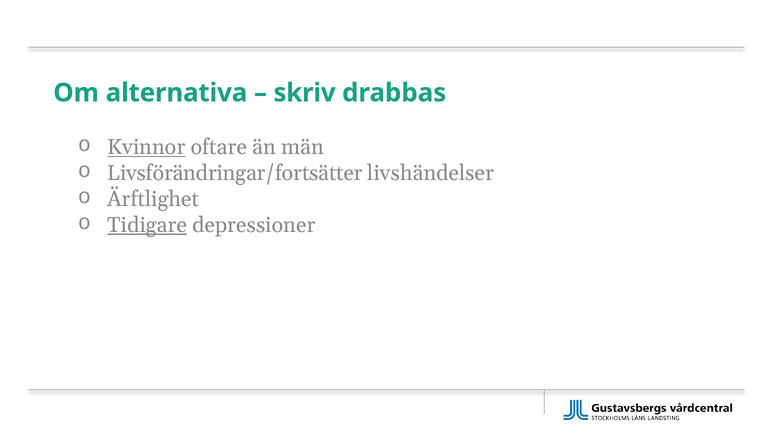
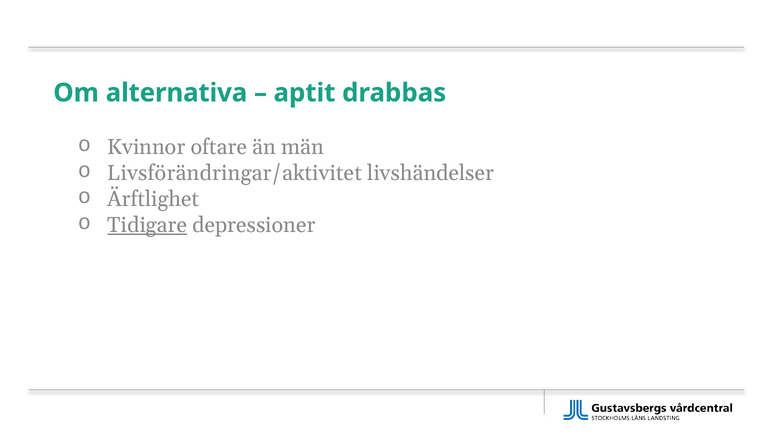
skriv: skriv -> aptit
Kvinnor underline: present -> none
Livsförändringar/fortsätter: Livsförändringar/fortsätter -> Livsförändringar/aktivitet
